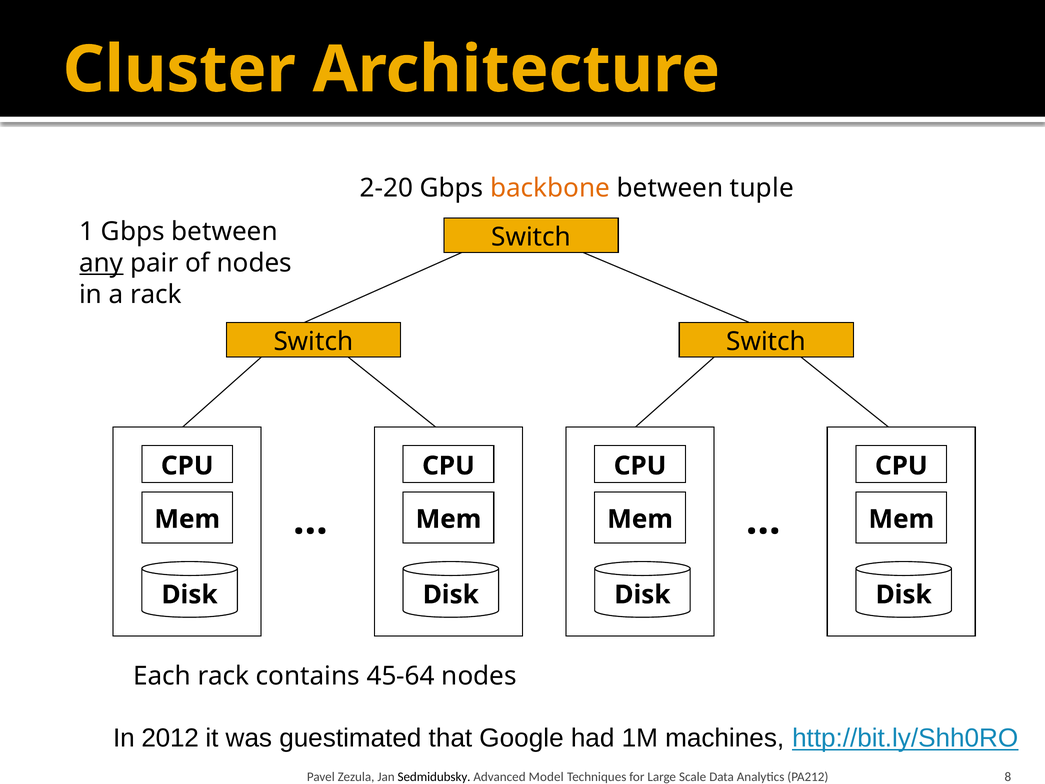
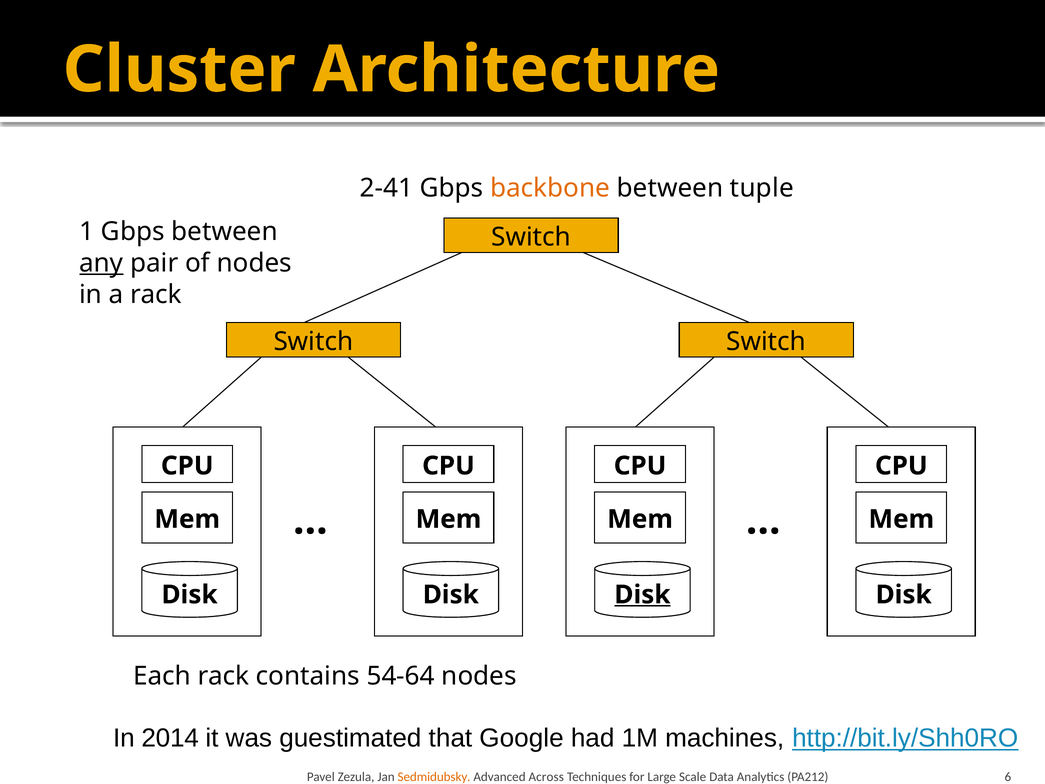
2-20: 2-20 -> 2-41
Disk at (642, 595) underline: none -> present
45-64: 45-64 -> 54-64
2012: 2012 -> 2014
Sedmidubsky colour: black -> orange
Model: Model -> Across
8: 8 -> 6
